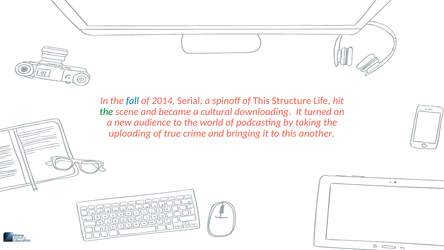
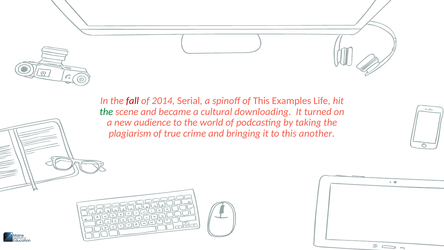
fall colour: blue -> red
Structure: Structure -> Examples
uploading: uploading -> plagiarism
